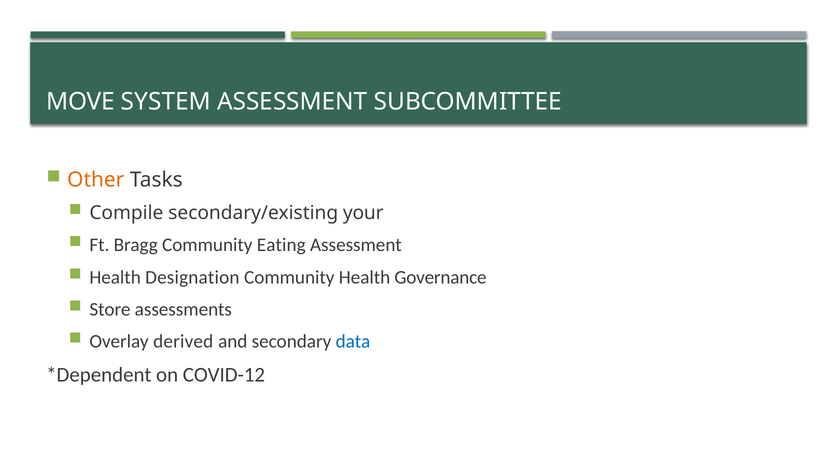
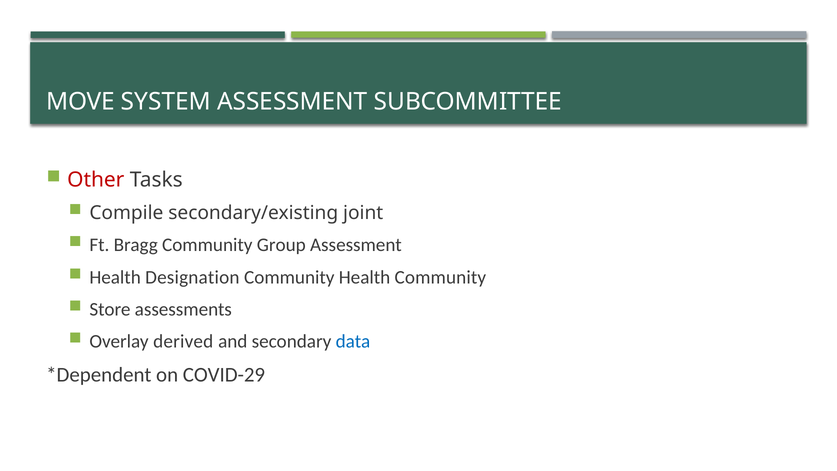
Other colour: orange -> red
your: your -> joint
Eating: Eating -> Group
Health Governance: Governance -> Community
COVID-12: COVID-12 -> COVID-29
